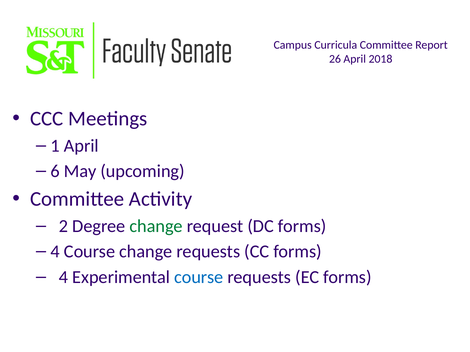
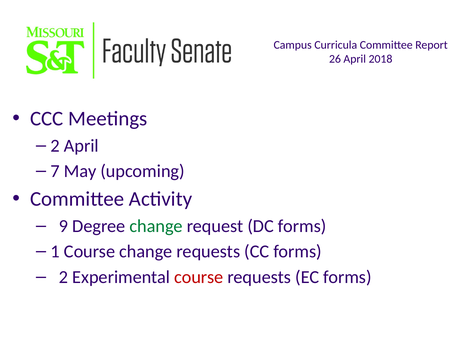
1 at (55, 146): 1 -> 2
6: 6 -> 7
2: 2 -> 9
4 at (55, 252): 4 -> 1
4 at (64, 278): 4 -> 2
course at (199, 278) colour: blue -> red
